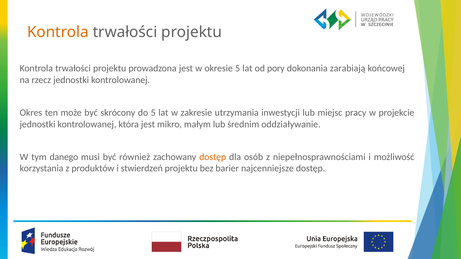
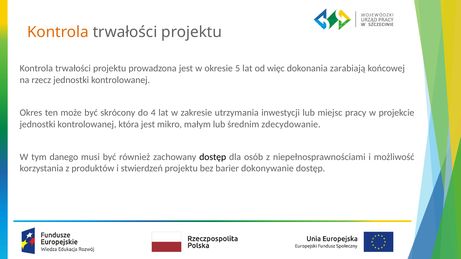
pory: pory -> więc
do 5: 5 -> 4
oddziaływanie: oddziaływanie -> zdecydowanie
dostęp at (213, 157) colour: orange -> black
najcenniejsze: najcenniejsze -> dokonywanie
